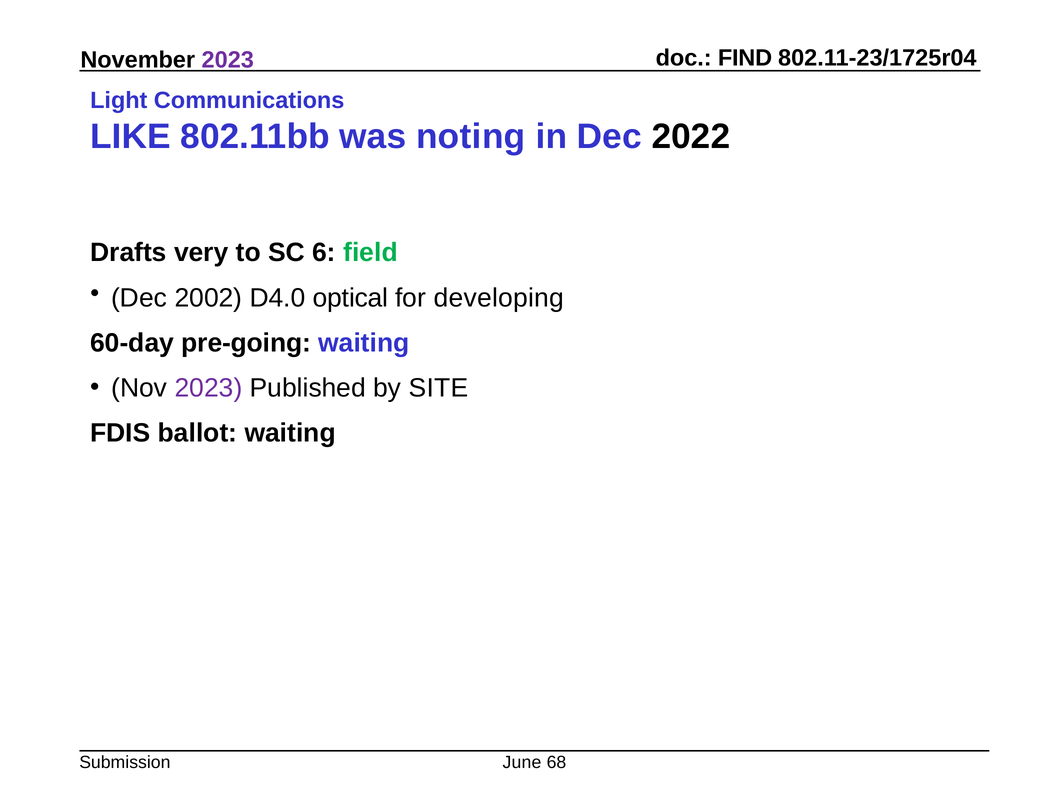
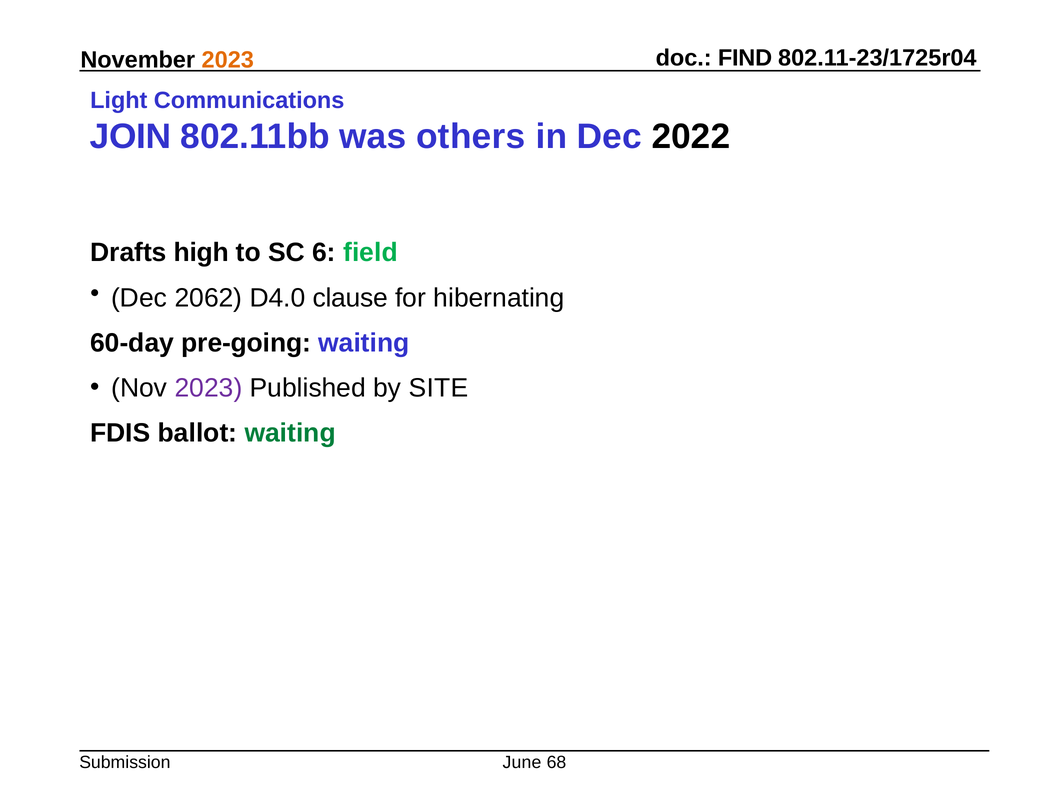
2023 at (228, 60) colour: purple -> orange
LIKE: LIKE -> JOIN
noting: noting -> others
very: very -> high
2002: 2002 -> 2062
optical: optical -> clause
developing: developing -> hibernating
waiting at (290, 433) colour: black -> green
